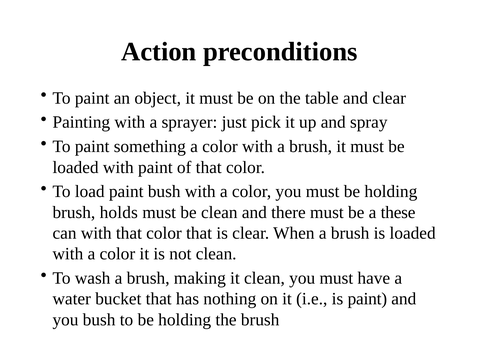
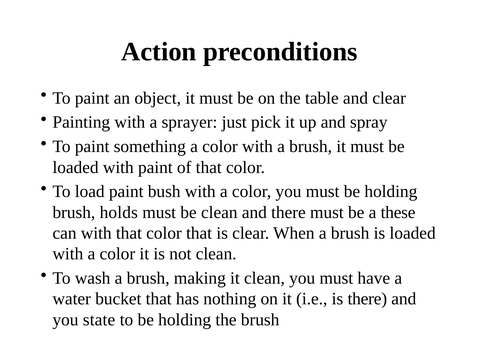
is paint: paint -> there
you bush: bush -> state
